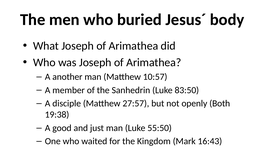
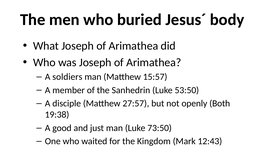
another: another -> soldiers
10:57: 10:57 -> 15:57
83:50: 83:50 -> 53:50
55:50: 55:50 -> 73:50
16:43: 16:43 -> 12:43
